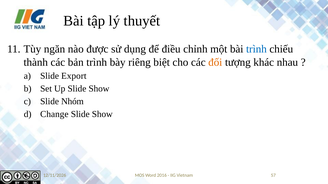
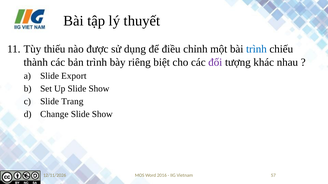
ngăn: ngăn -> thiếu
đối colour: orange -> purple
Nhóm: Nhóm -> Trang
